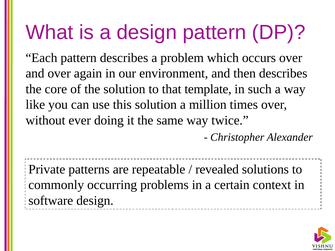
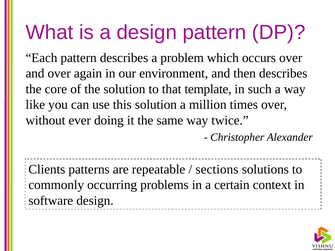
Private: Private -> Clients
revealed: revealed -> sections
